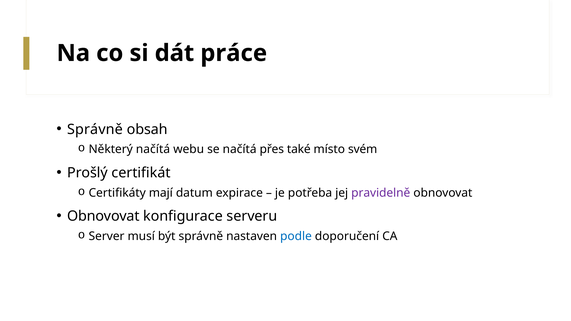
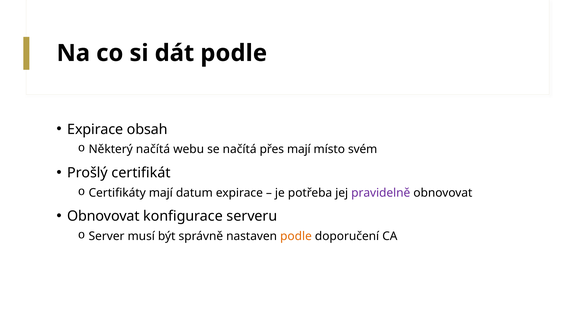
dát práce: práce -> podle
Správně at (95, 129): Správně -> Expirace
přes také: také -> mají
podle at (296, 236) colour: blue -> orange
